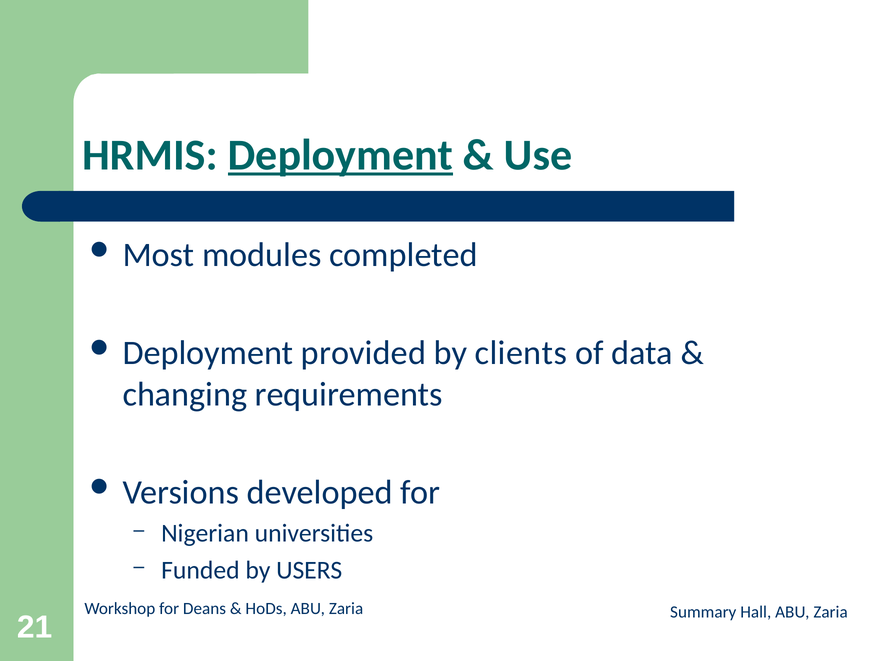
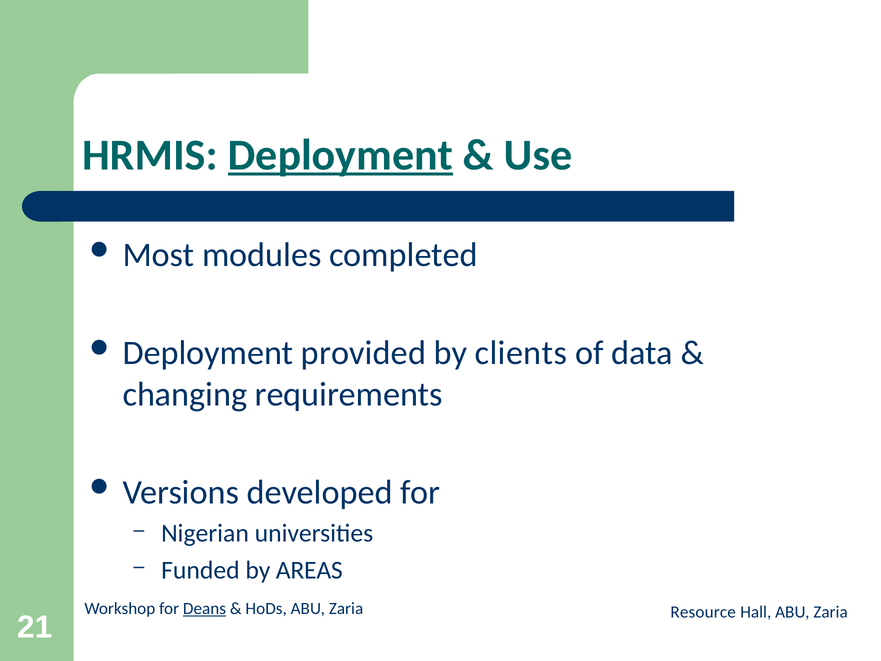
USERS: USERS -> AREAS
Deans underline: none -> present
Summary: Summary -> Resource
